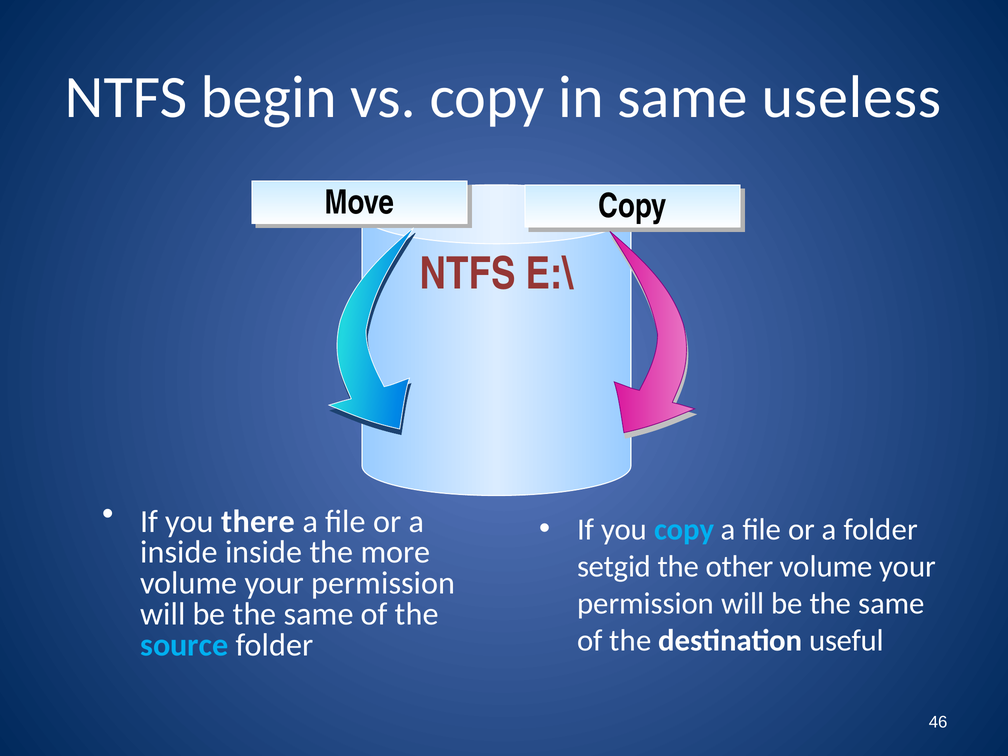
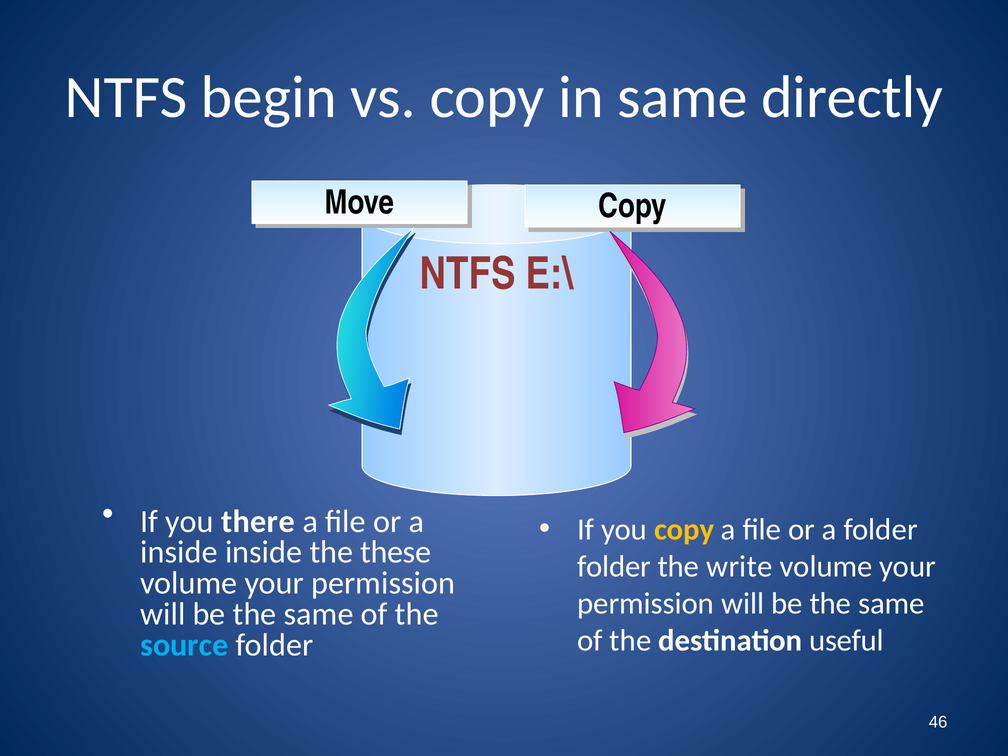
useless: useless -> directly
copy at (684, 530) colour: light blue -> yellow
more: more -> these
setgid at (614, 567): setgid -> folder
other: other -> write
